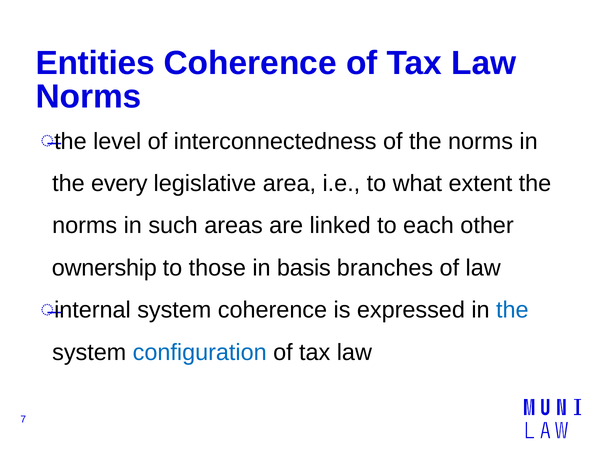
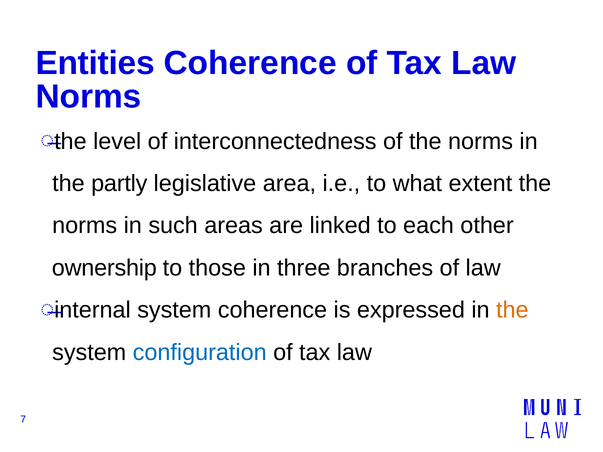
every: every -> partly
basis: basis -> three
the at (512, 310) colour: blue -> orange
